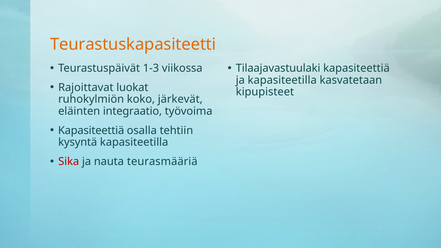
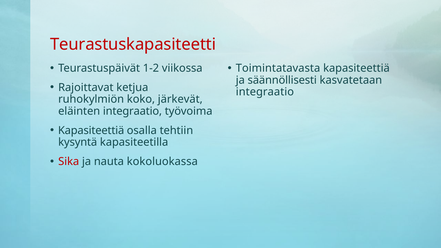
Teurastuskapasiteetti colour: orange -> red
1-3: 1-3 -> 1-2
Tilaajavastuulaki: Tilaajavastuulaki -> Toimintatavasta
ja kapasiteetilla: kapasiteetilla -> säännöllisesti
luokat: luokat -> ketjua
kipupisteet at (265, 92): kipupisteet -> integraatio
teurasmääriä: teurasmääriä -> kokoluokassa
